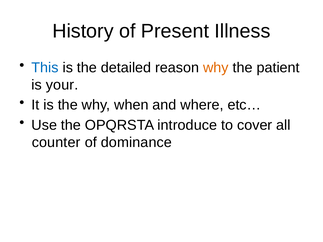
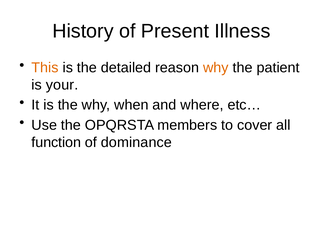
This colour: blue -> orange
introduce: introduce -> members
counter: counter -> function
